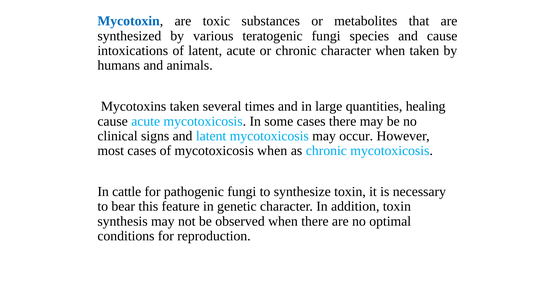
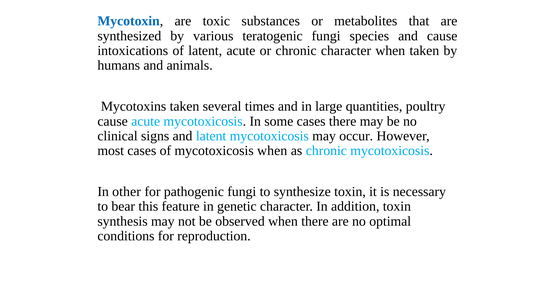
healing: healing -> poultry
cattle: cattle -> other
